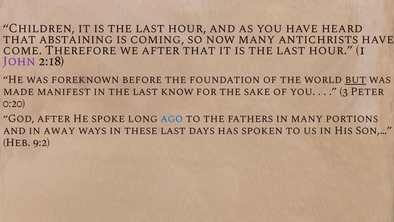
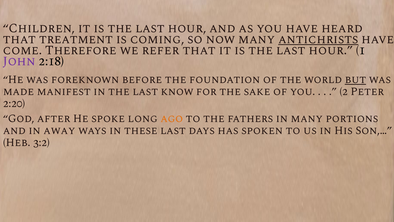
abstaining: abstaining -> treatment
antichrists underline: none -> present
we after: after -> refer
3: 3 -> 2
0:20: 0:20 -> 2:20
ago colour: blue -> orange
9:2: 9:2 -> 3:2
